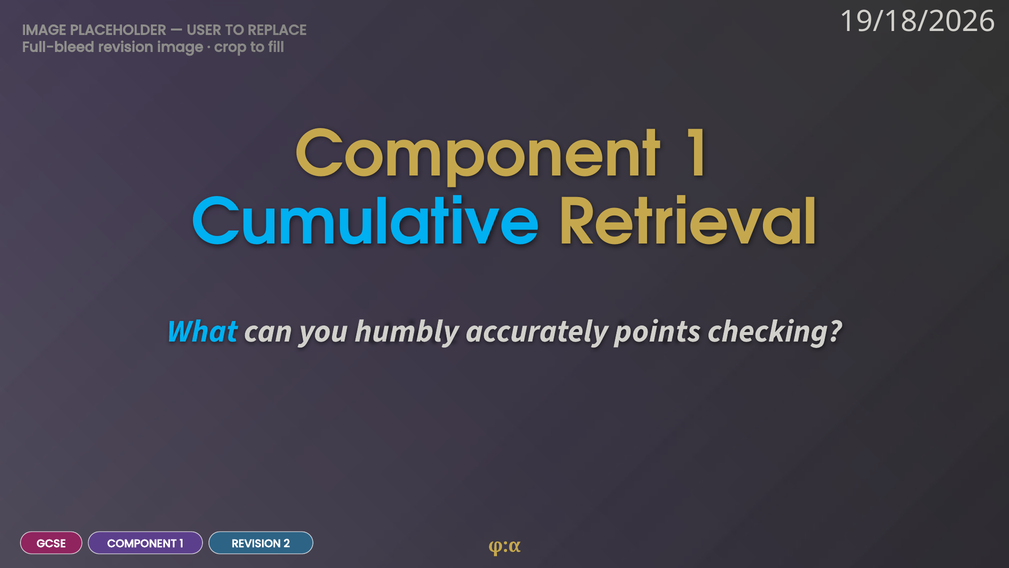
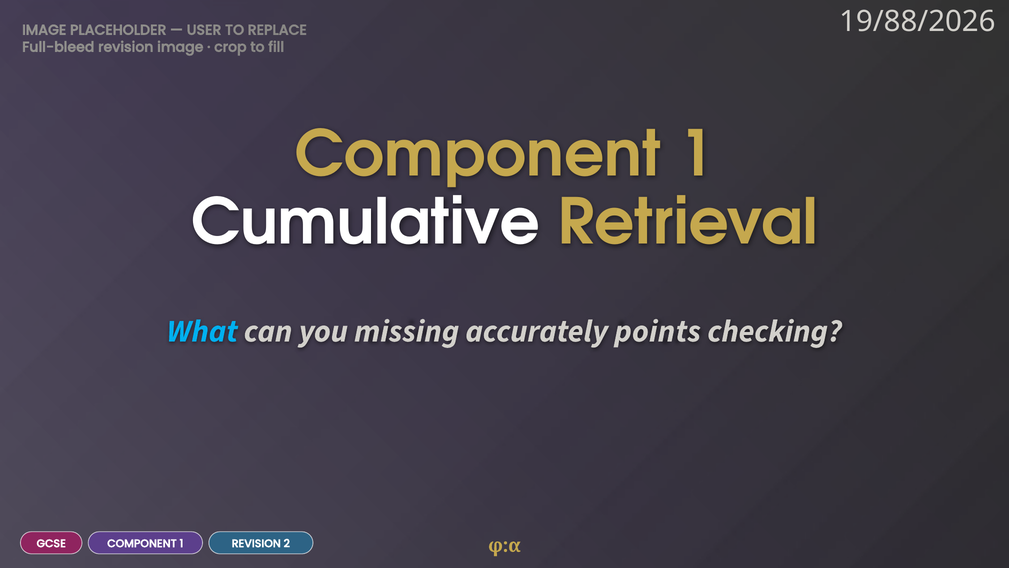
19/18/2026: 19/18/2026 -> 19/88/2026
Cumulative colour: light blue -> white
humbly: humbly -> missing
